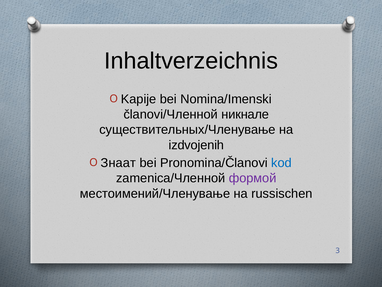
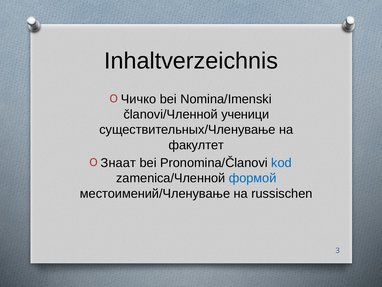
Kapije: Kapije -> Чичко
никнале: никнале -> ученици
izdvojenih: izdvojenih -> факултет
формой colour: purple -> blue
